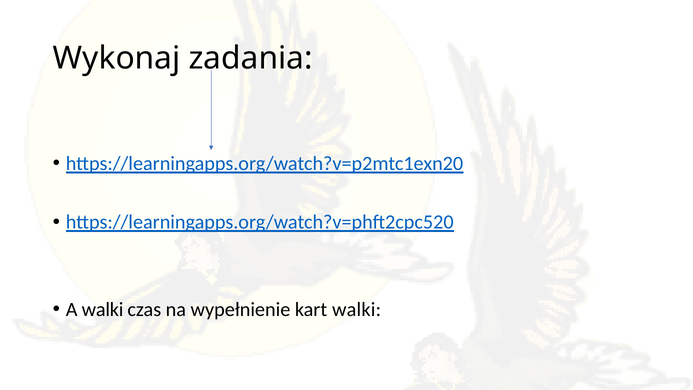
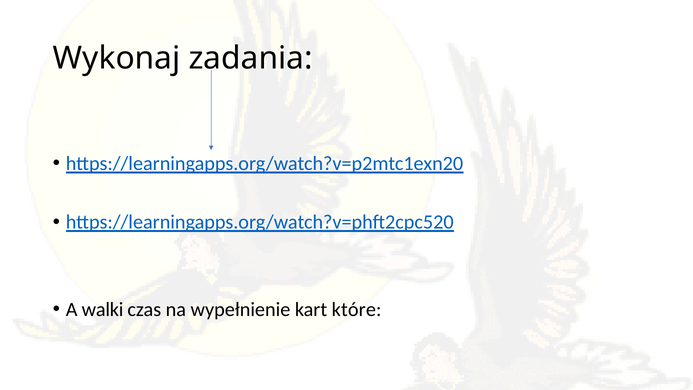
kart walki: walki -> które
